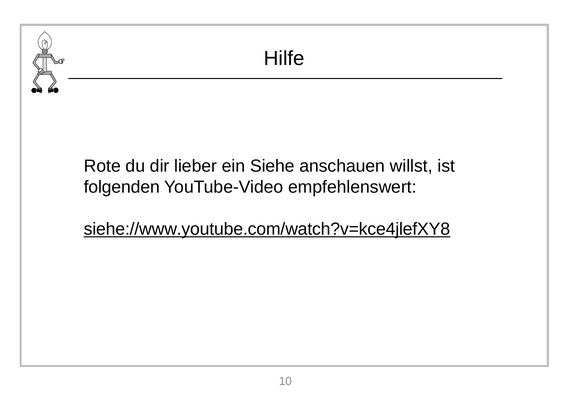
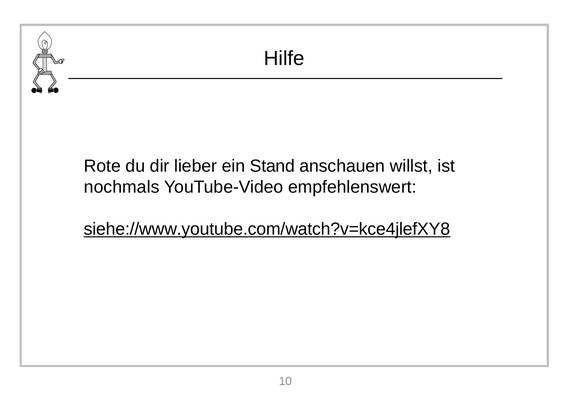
Siehe: Siehe -> Stand
folgenden: folgenden -> nochmals
